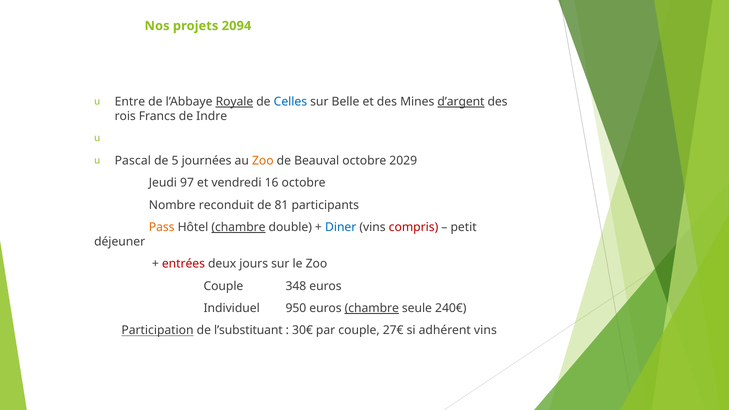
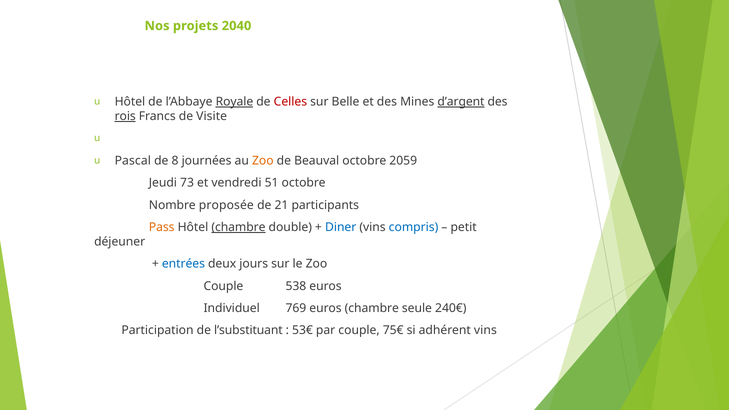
2094: 2094 -> 2040
Entre at (130, 102): Entre -> Hôtel
Celles colour: blue -> red
rois underline: none -> present
Indre: Indre -> Visite
5: 5 -> 8
2029: 2029 -> 2059
97: 97 -> 73
16: 16 -> 51
reconduit: reconduit -> proposée
81: 81 -> 21
compris colour: red -> blue
entrées colour: red -> blue
348: 348 -> 538
950: 950 -> 769
chambre at (372, 308) underline: present -> none
Participation underline: present -> none
30€: 30€ -> 53€
27€: 27€ -> 75€
